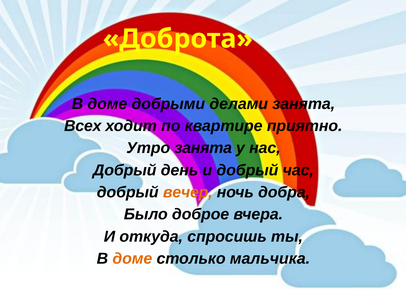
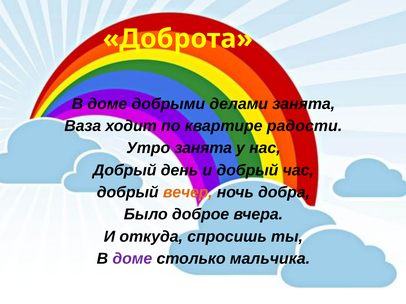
Всех: Всех -> Ваза
приятно: приятно -> радости
доме at (132, 259) colour: orange -> purple
